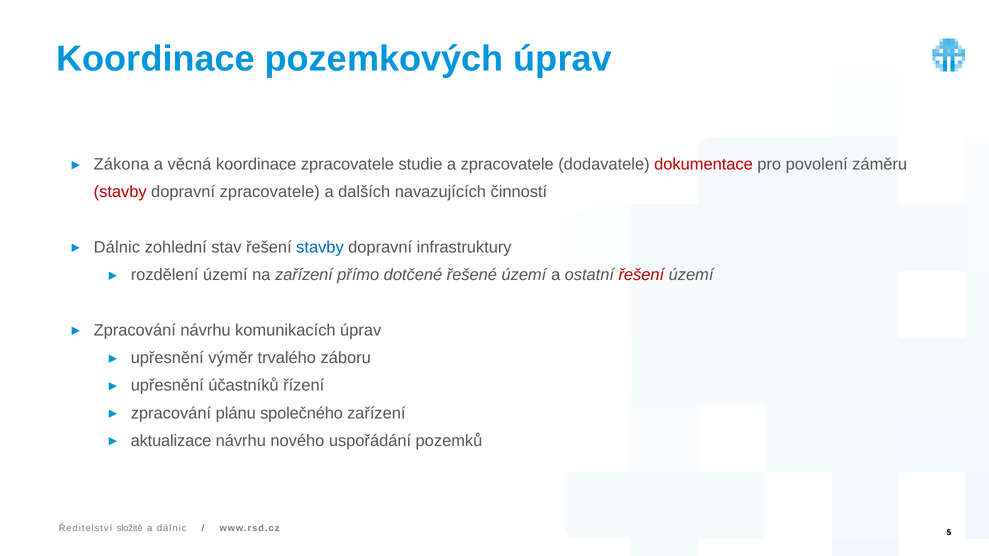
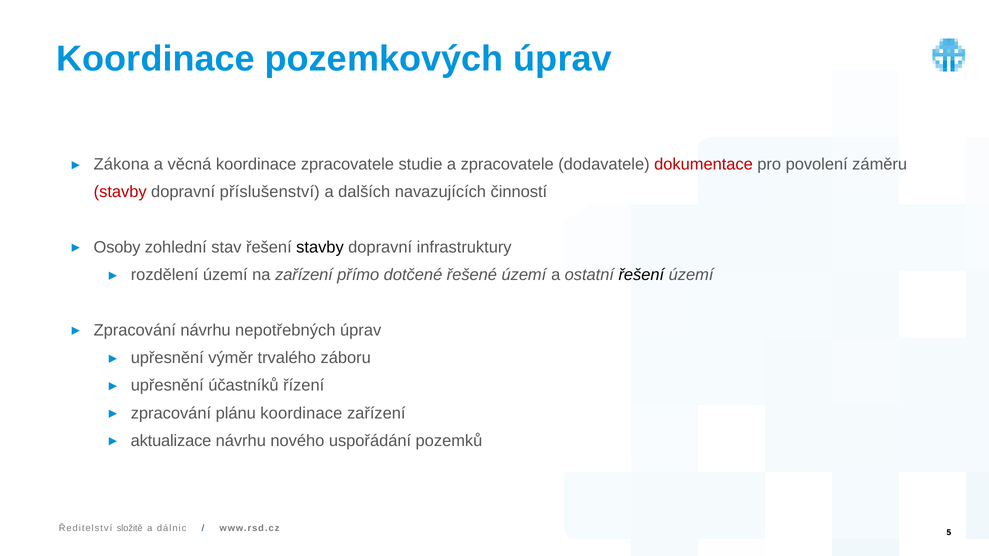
dopravní zpracovatele: zpracovatele -> příslušenství
Dálnic at (117, 247): Dálnic -> Osoby
stavby at (320, 247) colour: blue -> black
řešení at (641, 275) colour: red -> black
komunikacích: komunikacích -> nepotřebných
plánu společného: společného -> koordinace
